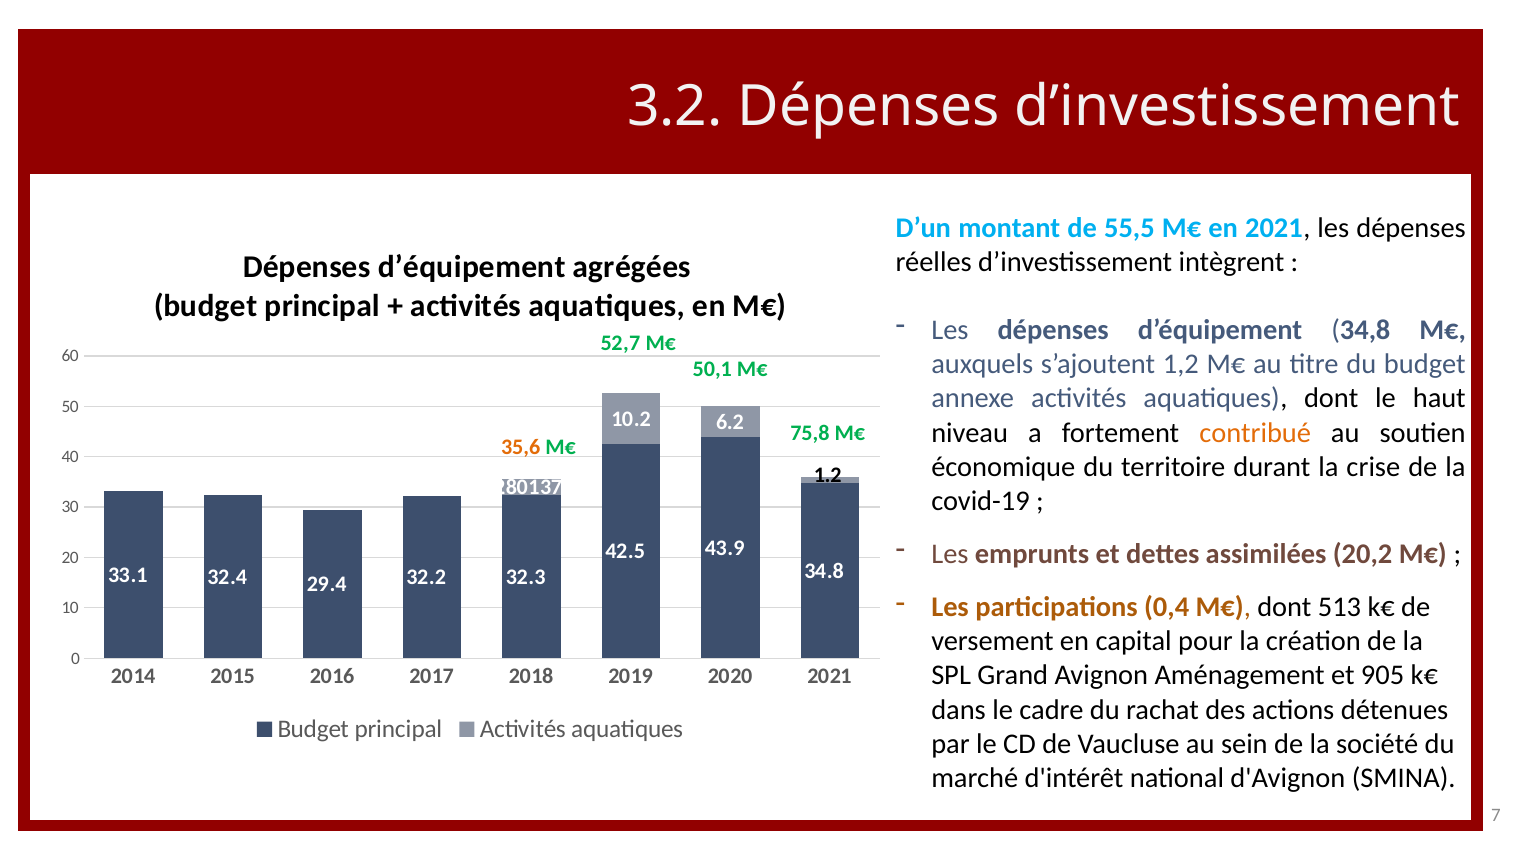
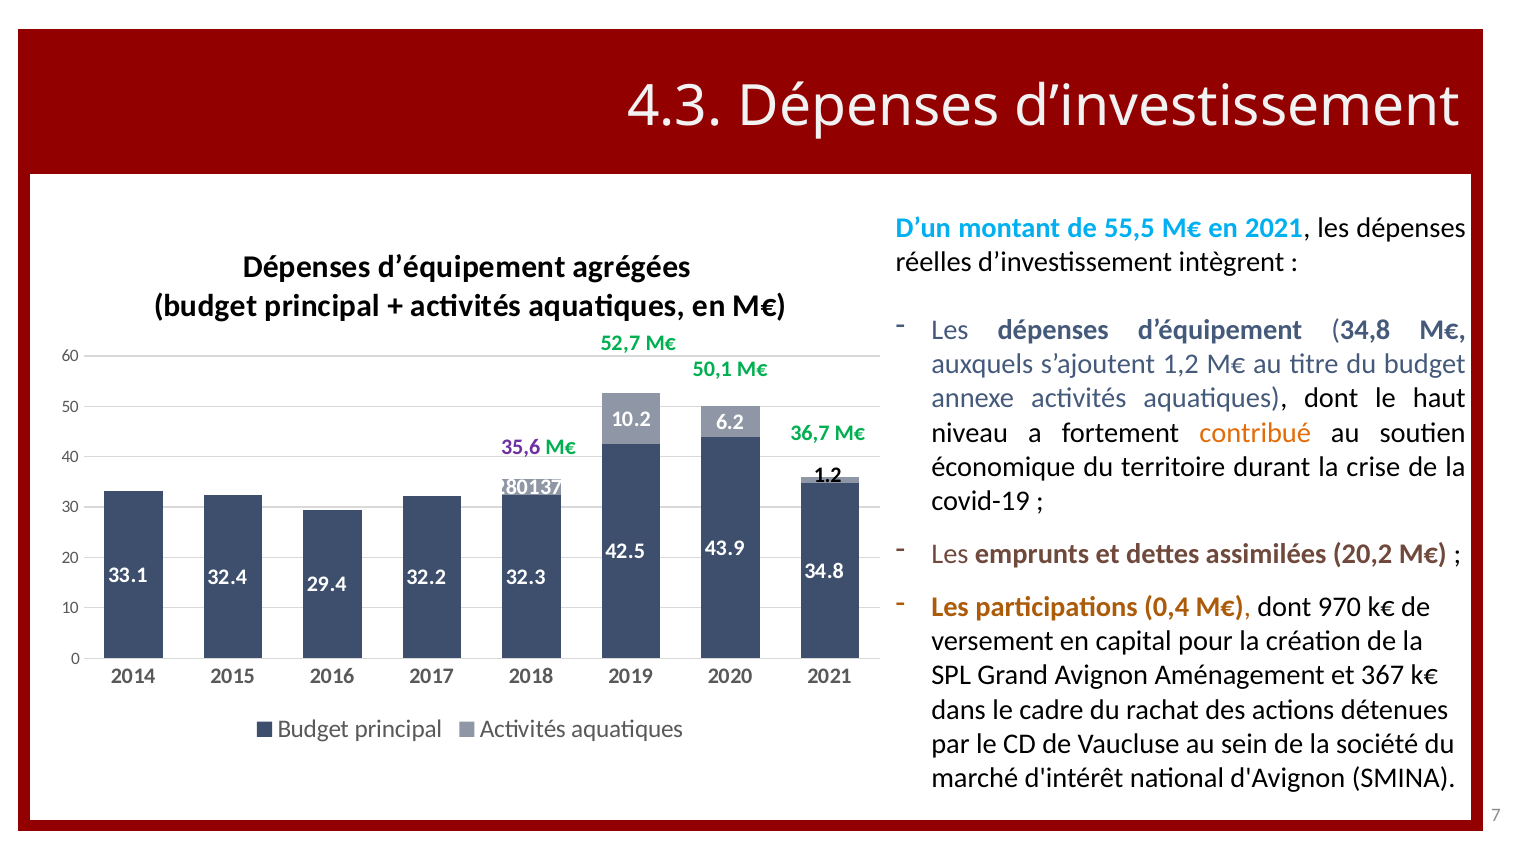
3.2: 3.2 -> 4.3
75,8: 75,8 -> 36,7
35,6 colour: orange -> purple
513: 513 -> 970
905: 905 -> 367
